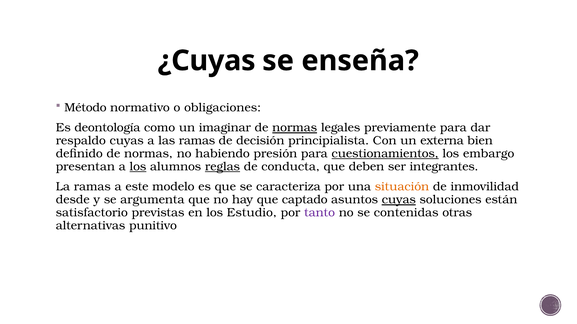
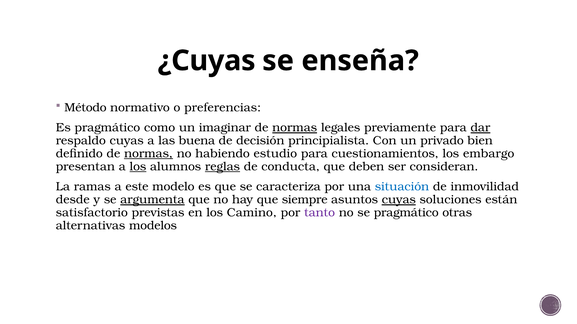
obligaciones: obligaciones -> preferencias
Es deontología: deontología -> pragmático
dar underline: none -> present
las ramas: ramas -> buena
externa: externa -> privado
normas at (148, 154) underline: none -> present
presión: presión -> estudio
cuestionamientos underline: present -> none
integrantes: integrantes -> consideran
situación colour: orange -> blue
argumenta underline: none -> present
captado: captado -> siempre
Estudio: Estudio -> Camino
se contenidas: contenidas -> pragmático
punitivo: punitivo -> modelos
